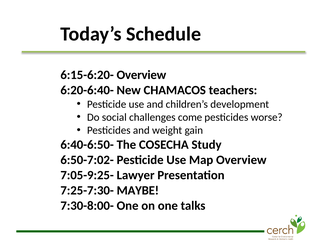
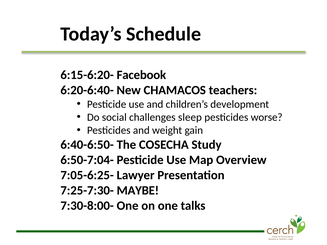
6:15-6:20- Overview: Overview -> Facebook
come: come -> sleep
6:50-7:02-: 6:50-7:02- -> 6:50-7:04-
7:05-9:25-: 7:05-9:25- -> 7:05-6:25-
